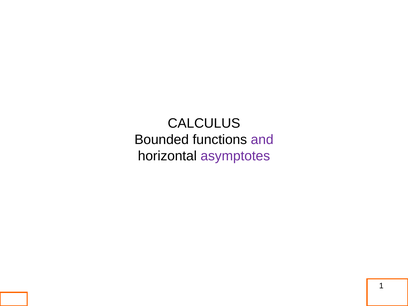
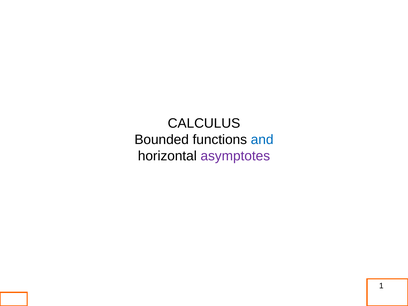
and colour: purple -> blue
